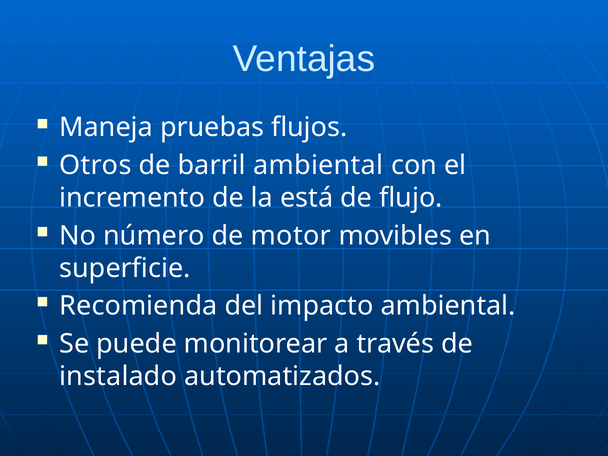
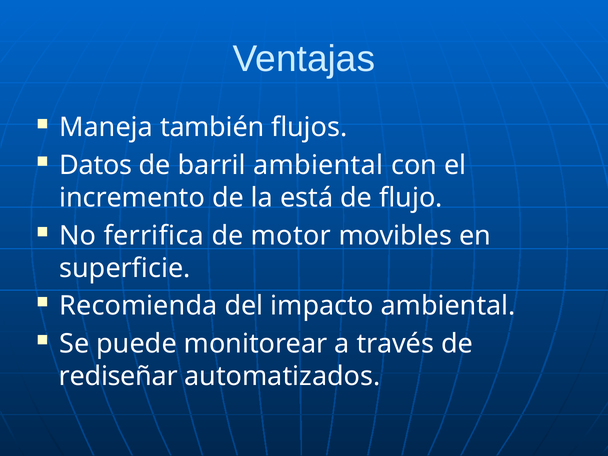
pruebas: pruebas -> también
Otros: Otros -> Datos
número: número -> ferrifica
instalado: instalado -> rediseñar
